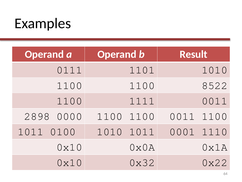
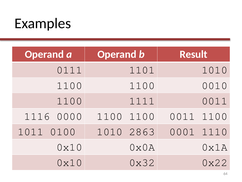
8522: 8522 -> 0010
2898: 2898 -> 1116
1010 1011: 1011 -> 2863
